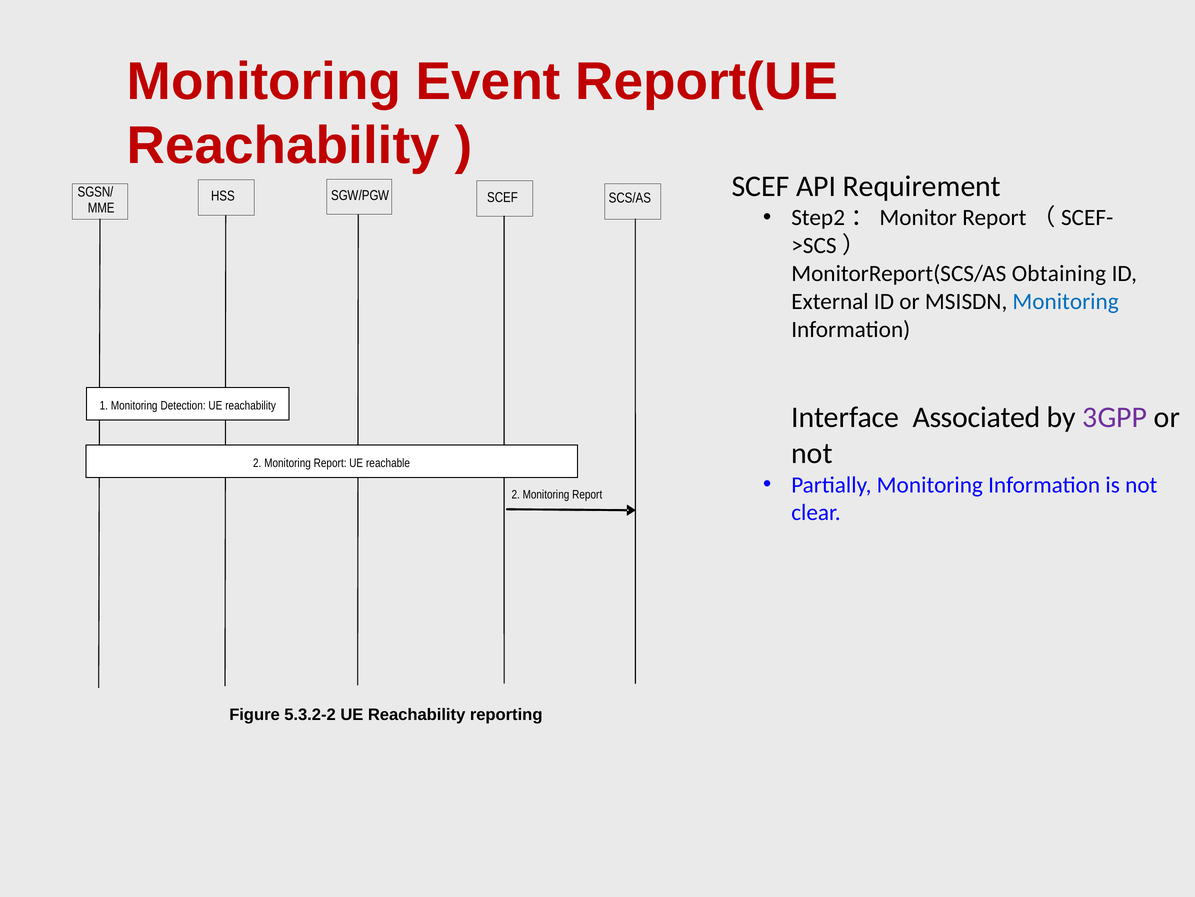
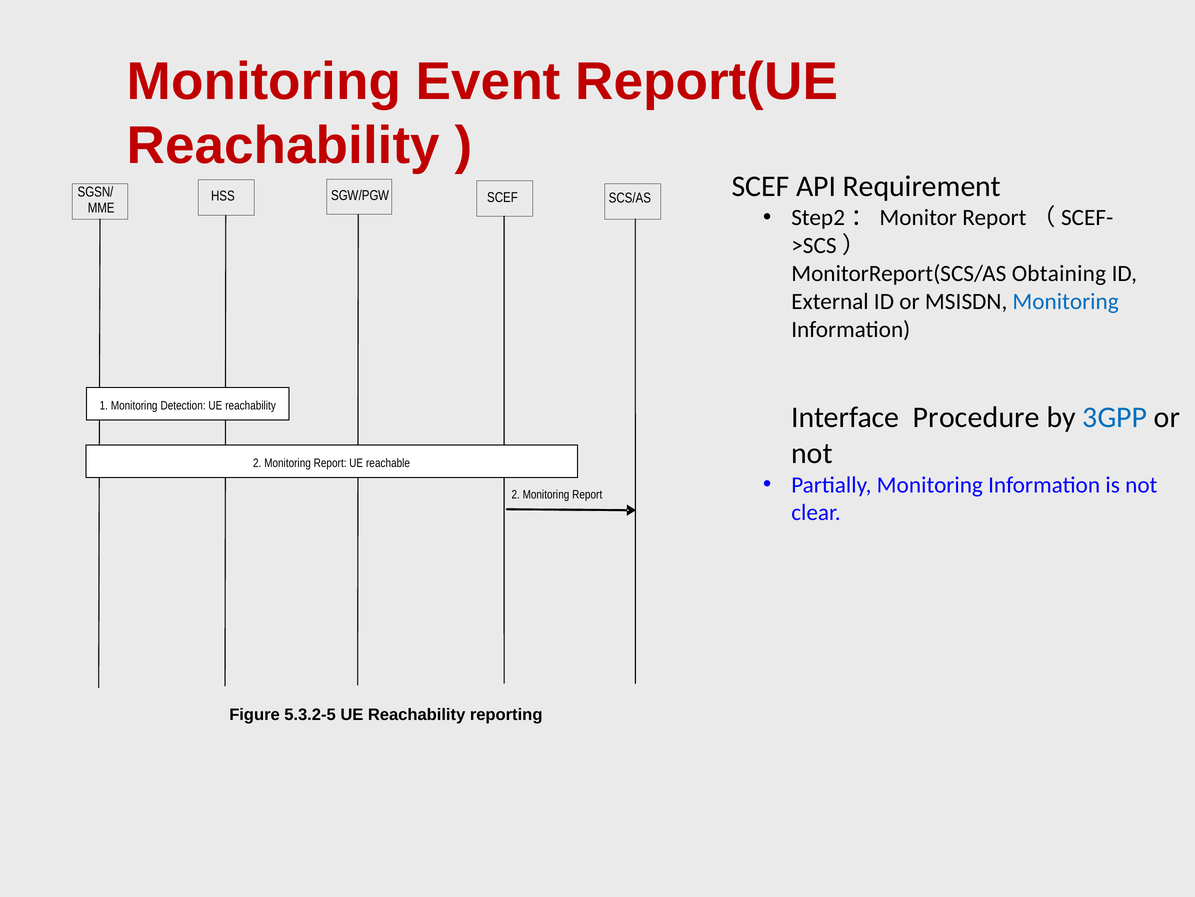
Associated: Associated -> Procedure
3GPP colour: purple -> blue
5.3.2-2: 5.3.2-2 -> 5.3.2-5
